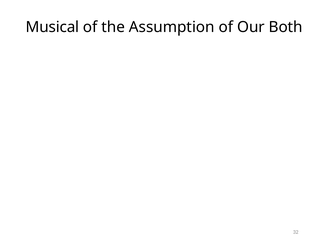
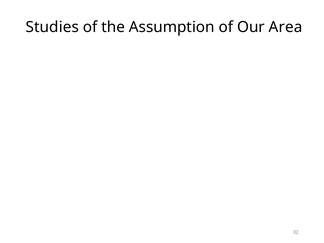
Musical: Musical -> Studies
Both: Both -> Area
